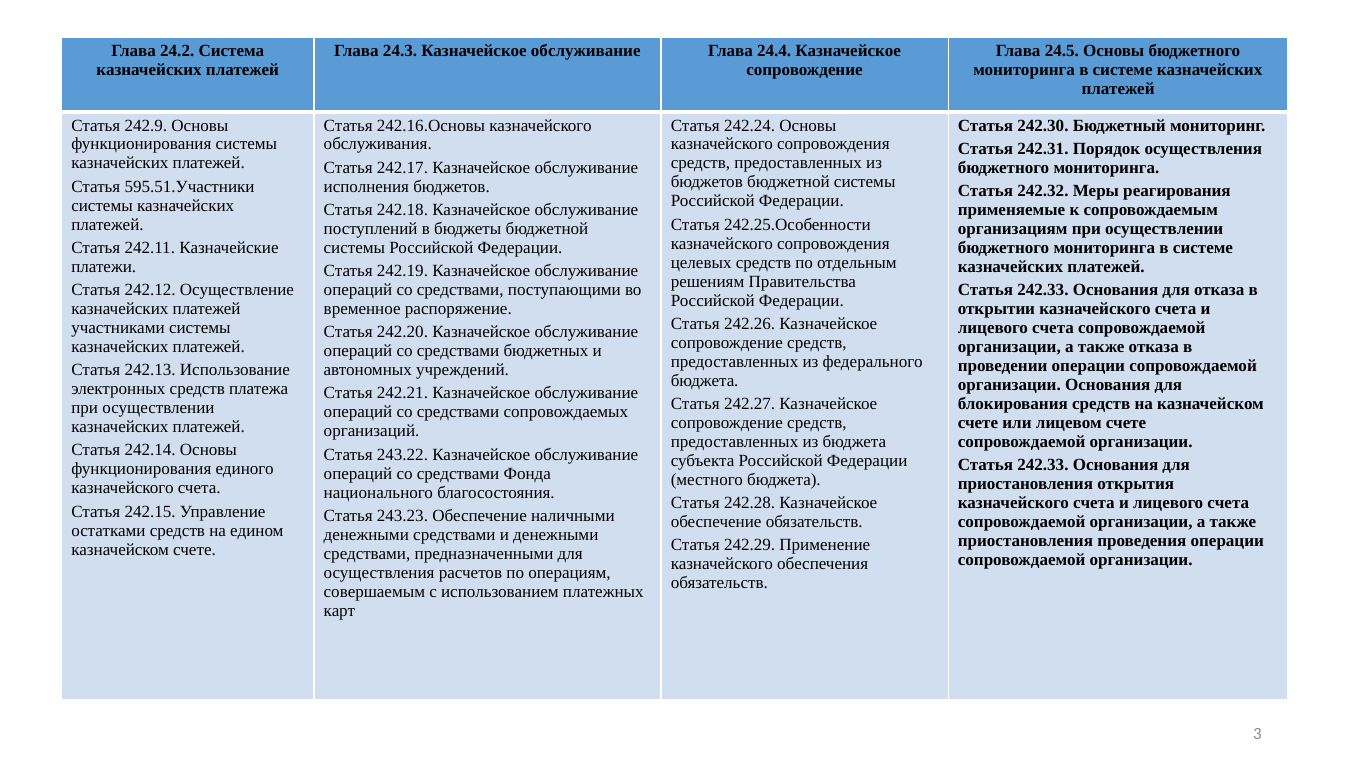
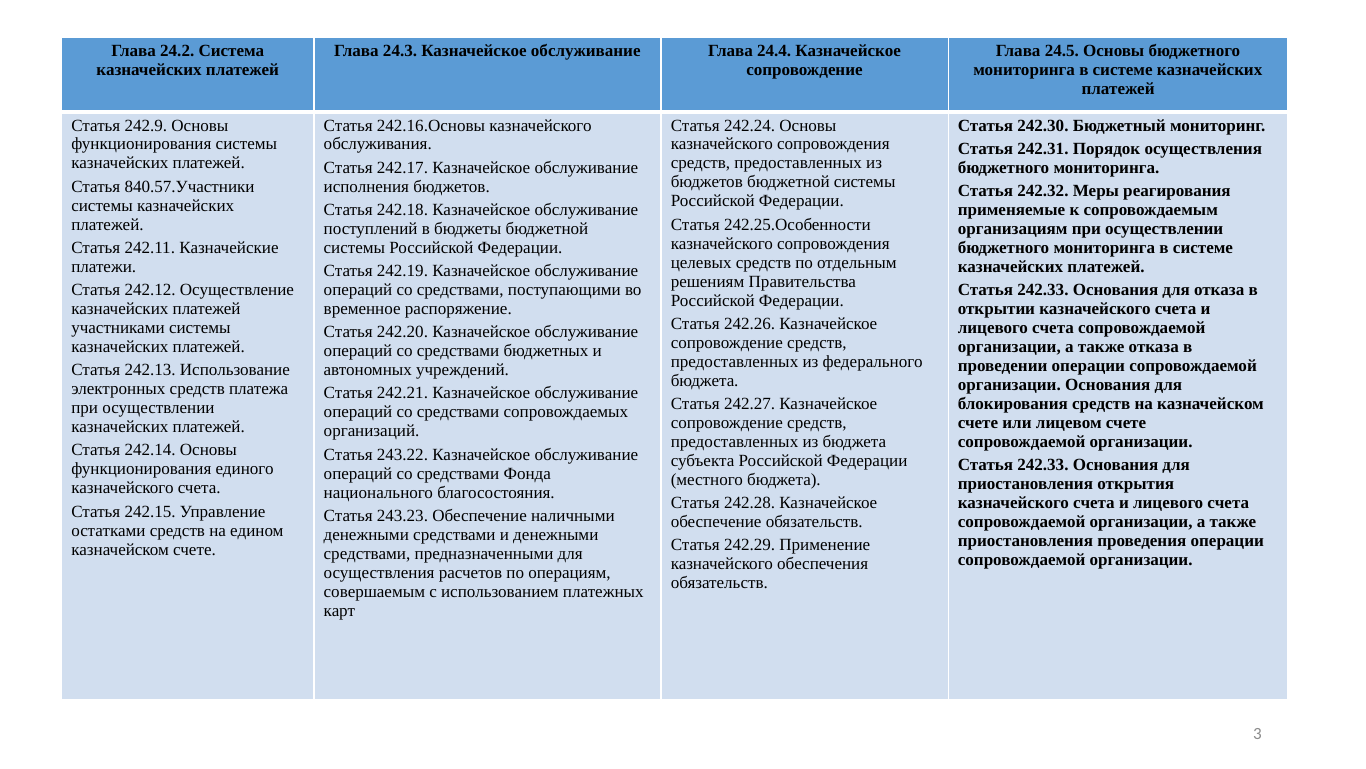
595.51.Участники: 595.51.Участники -> 840.57.Участники
